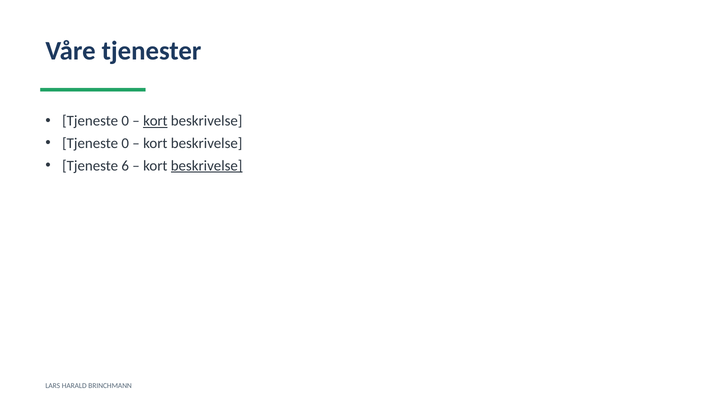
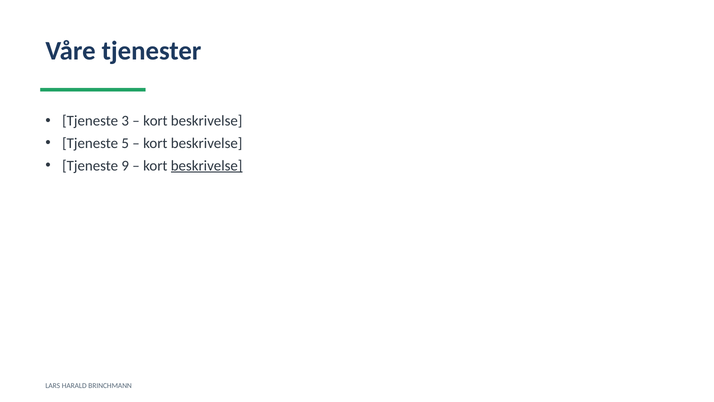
0 at (125, 121): 0 -> 3
kort at (155, 121) underline: present -> none
0 at (125, 143): 0 -> 5
6: 6 -> 9
